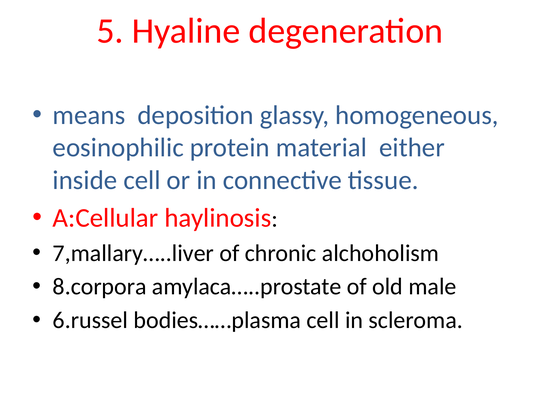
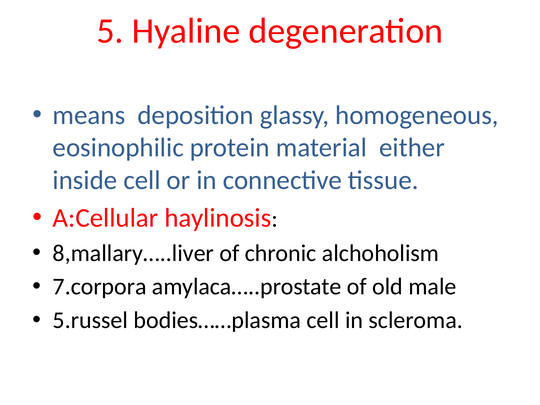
7,mallary…..liver: 7,mallary…..liver -> 8,mallary…..liver
8.corpora: 8.corpora -> 7.corpora
6.russel: 6.russel -> 5.russel
